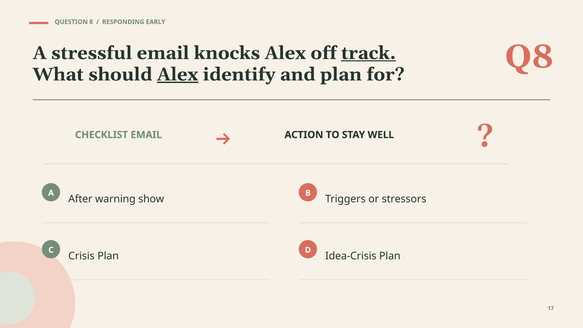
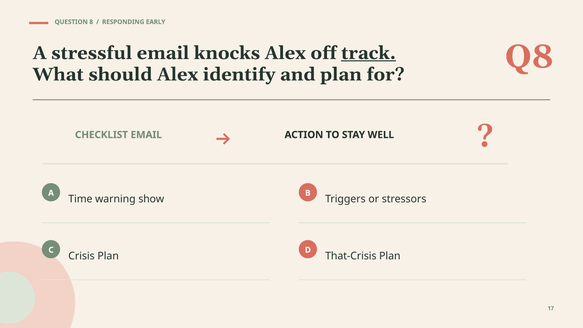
Alex at (178, 74) underline: present -> none
After: After -> Time
Idea-Crisis: Idea-Crisis -> That-Crisis
